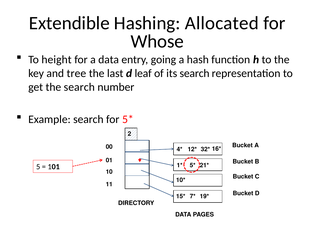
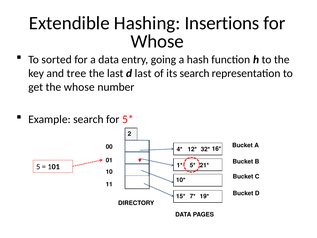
Allocated: Allocated -> Insertions
height: height -> sorted
d leaf: leaf -> last
the search: search -> whose
